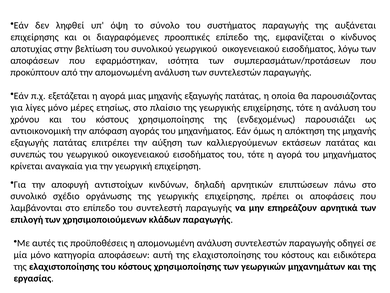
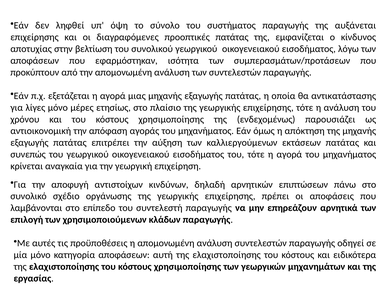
προοπτικές επίπεδο: επίπεδο -> πατάτας
παρουσιάζοντας: παρουσιάζοντας -> αντικατάστασης
